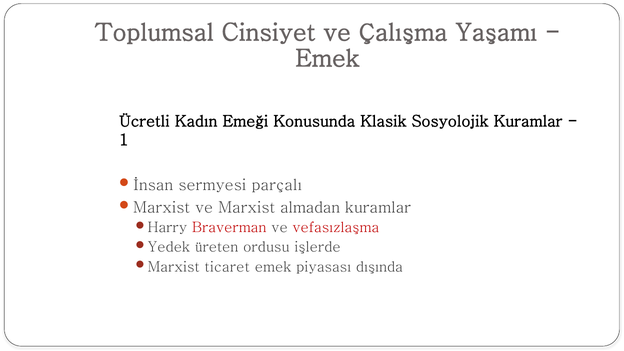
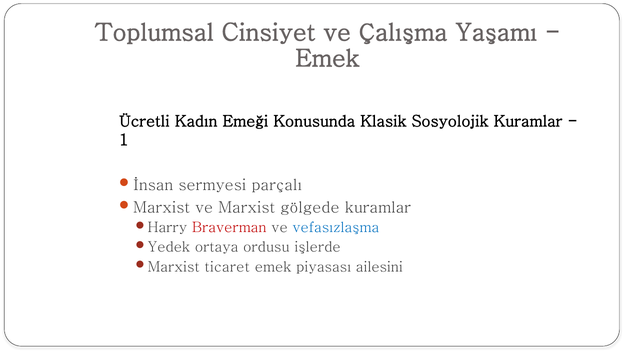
almadan: almadan -> gölgede
vefasızlaşma colour: red -> blue
üreten: üreten -> ortaya
dışında: dışında -> ailesini
